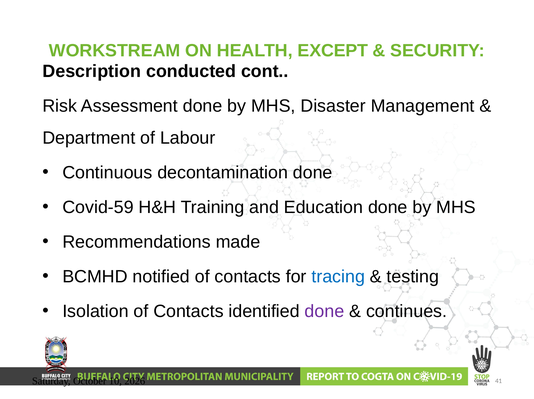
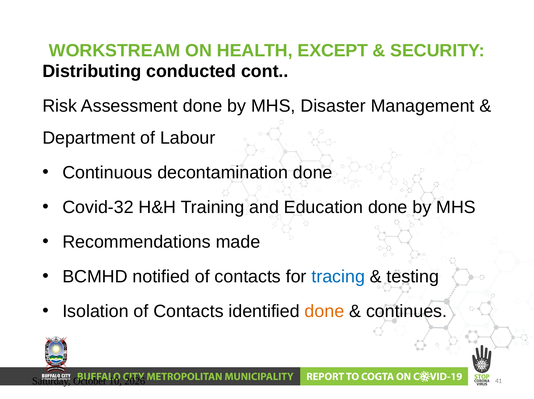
Description: Description -> Distributing
Covid-59: Covid-59 -> Covid-32
done at (324, 312) colour: purple -> orange
